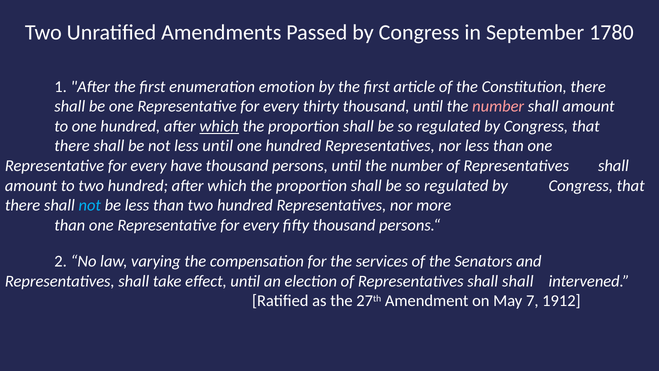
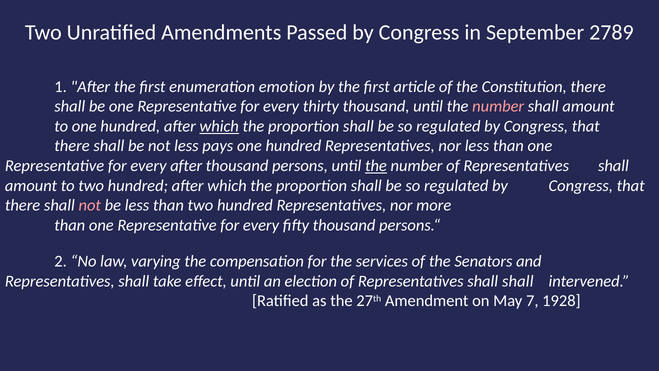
1780: 1780 -> 2789
less until: until -> pays
every have: have -> after
the at (376, 166) underline: none -> present
not at (90, 205) colour: light blue -> pink
1912: 1912 -> 1928
